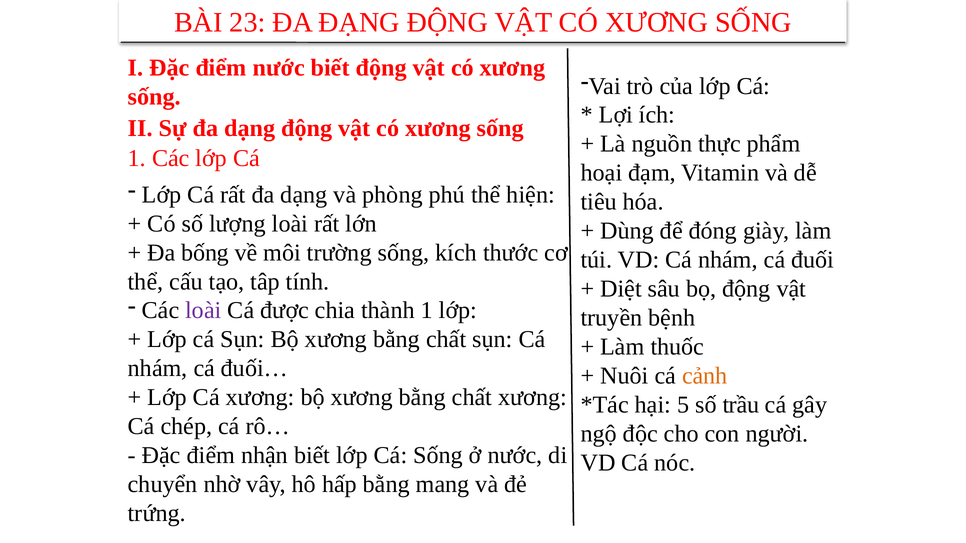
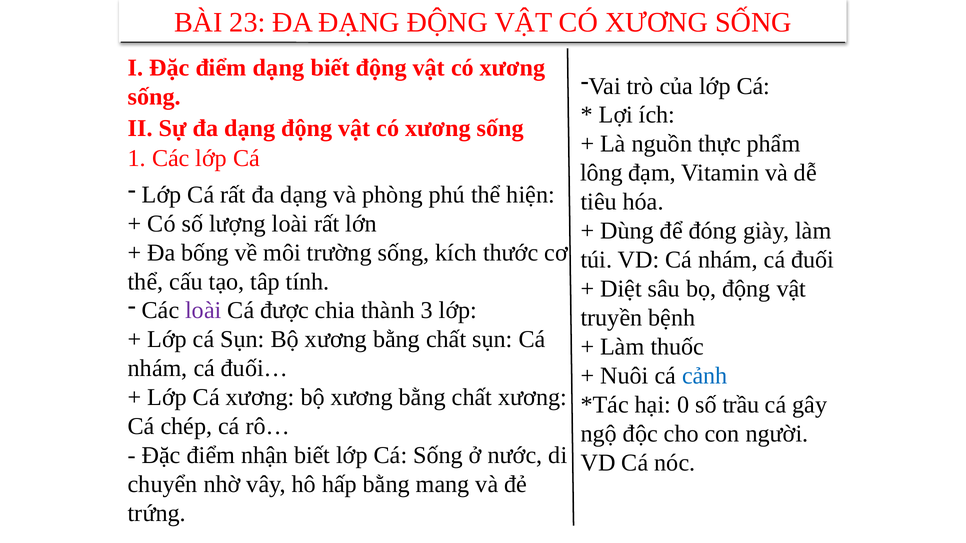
điểm nước: nước -> dạng
hoại: hoại -> lông
thành 1: 1 -> 3
cảnh colour: orange -> blue
5: 5 -> 0
